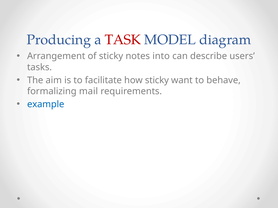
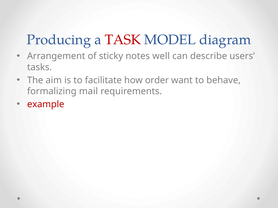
into: into -> well
how sticky: sticky -> order
example colour: blue -> red
